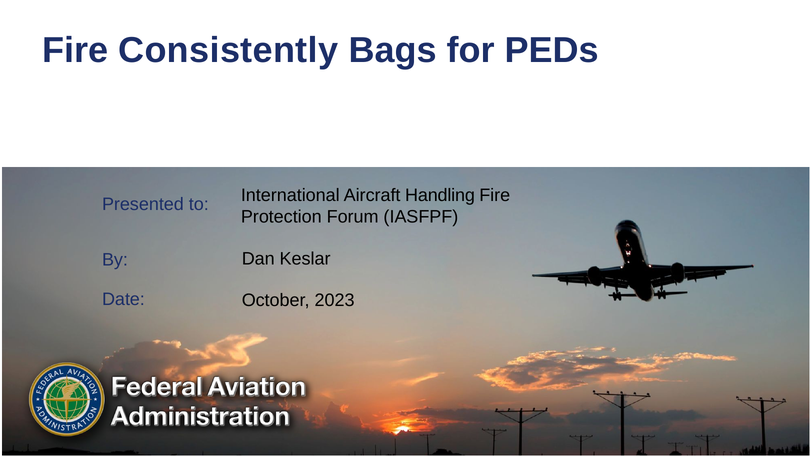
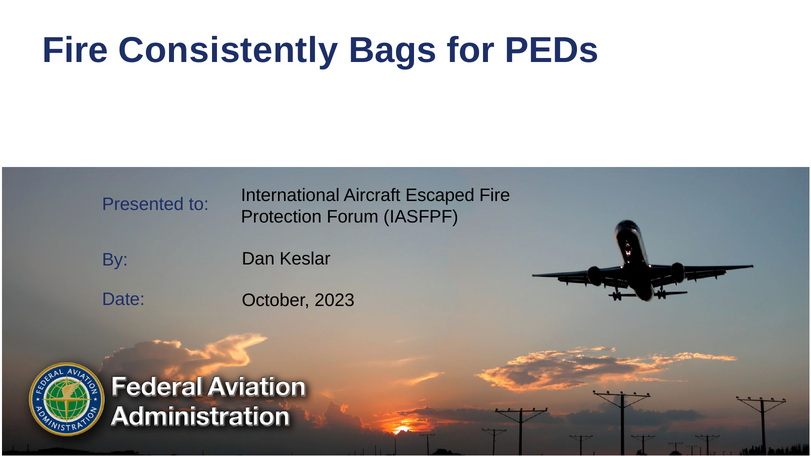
Handling: Handling -> Escaped
